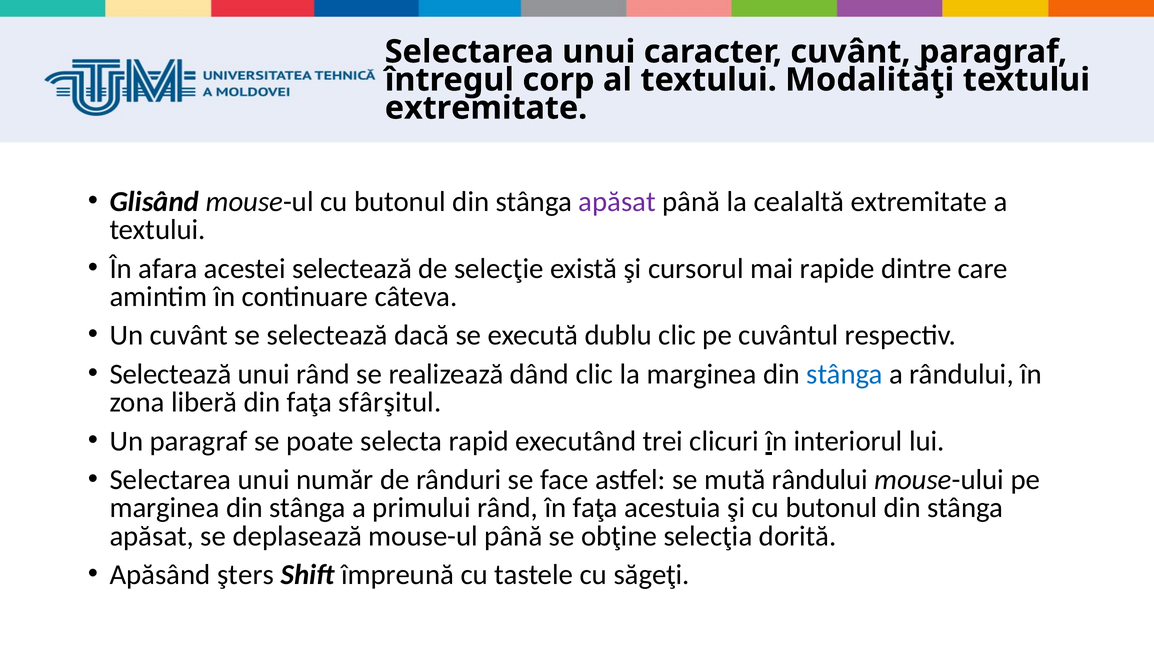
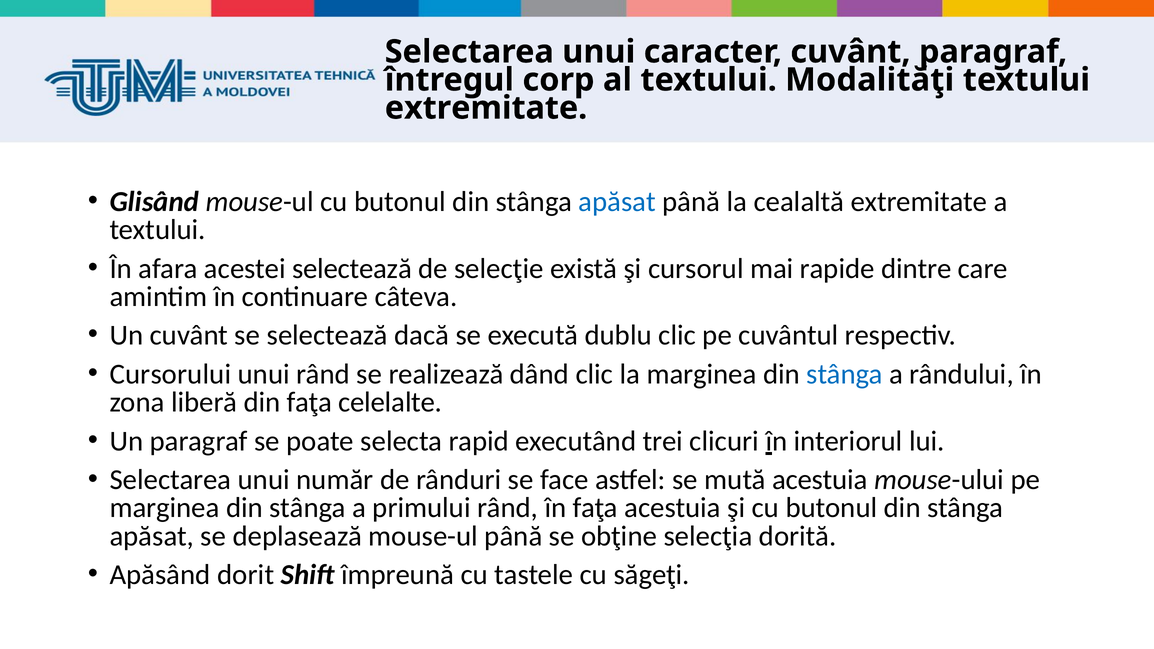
apăsat at (617, 202) colour: purple -> blue
Selectează at (171, 374): Selectează -> Cursorului
sfârşitul: sfârşitul -> celelalte
mută rândului: rândului -> acestuia
şters: şters -> dorit
